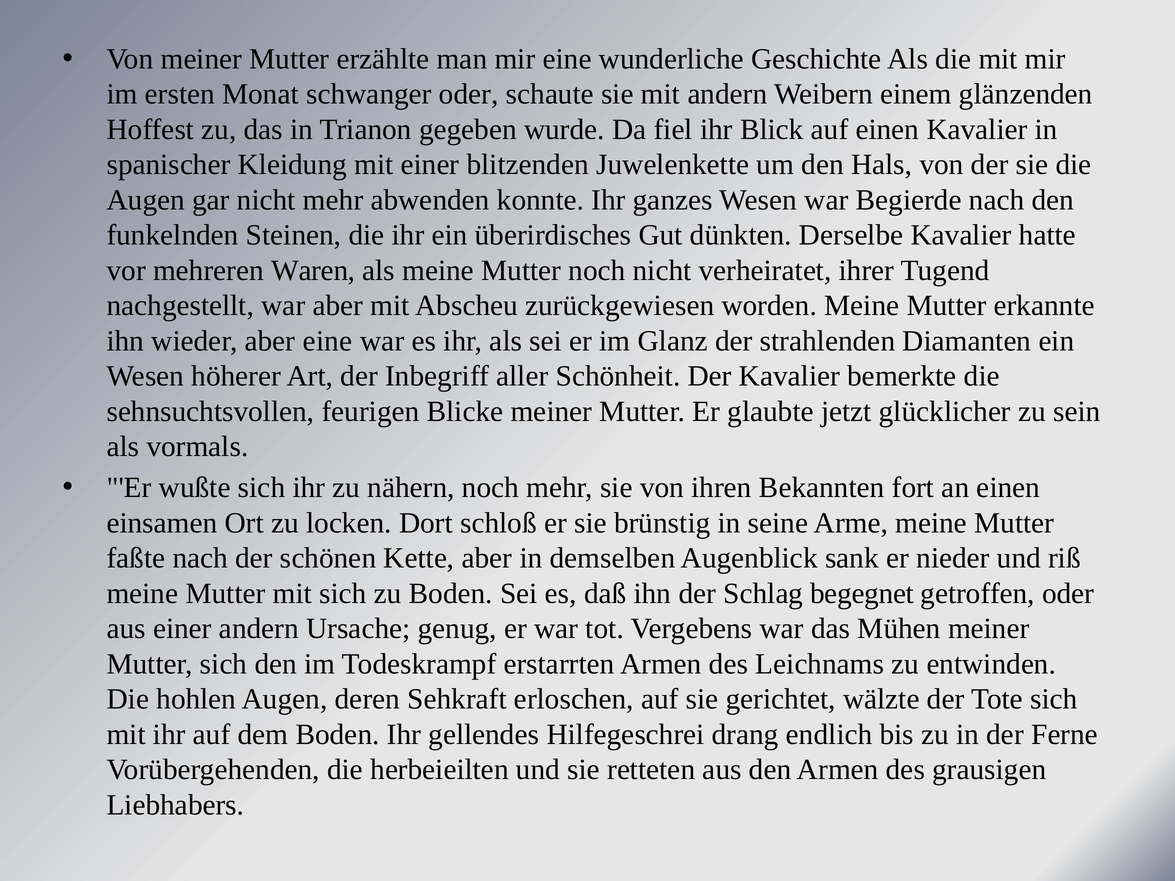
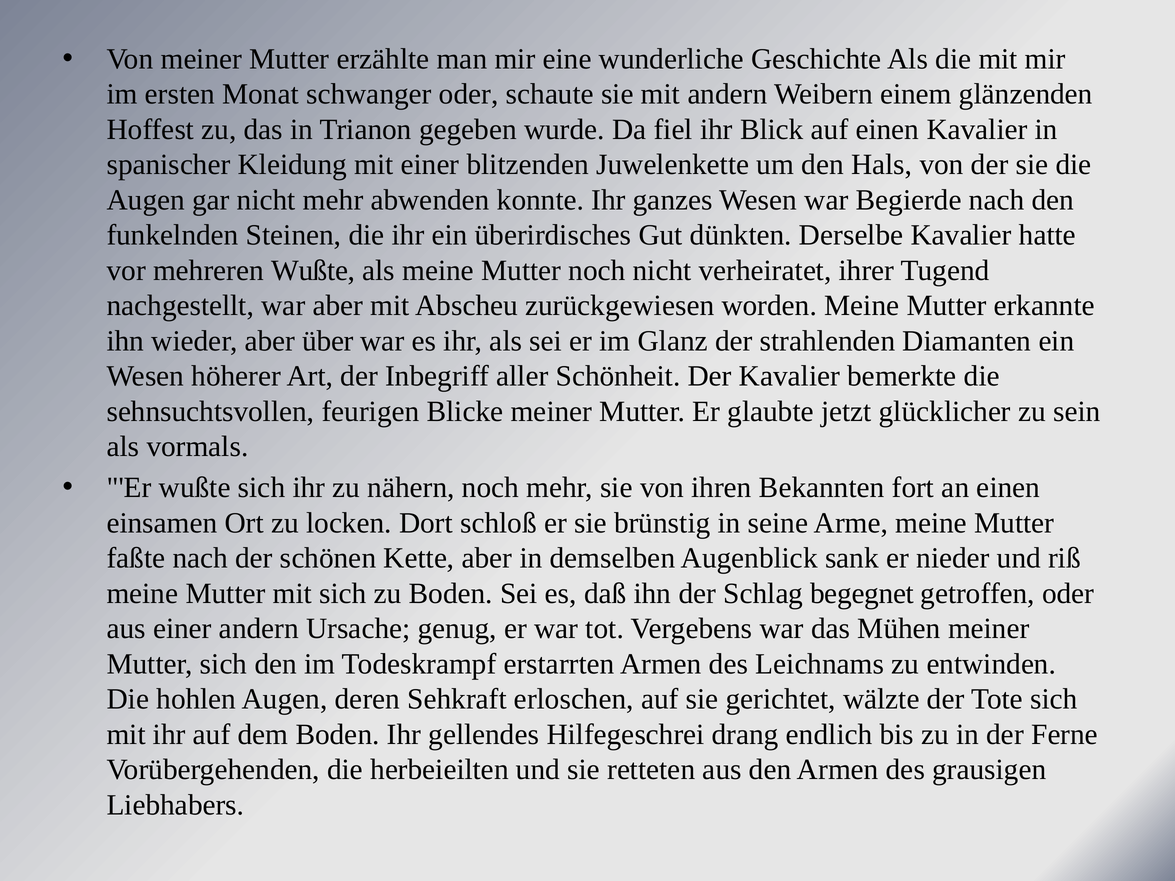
mehreren Waren: Waren -> Wußte
aber eine: eine -> über
